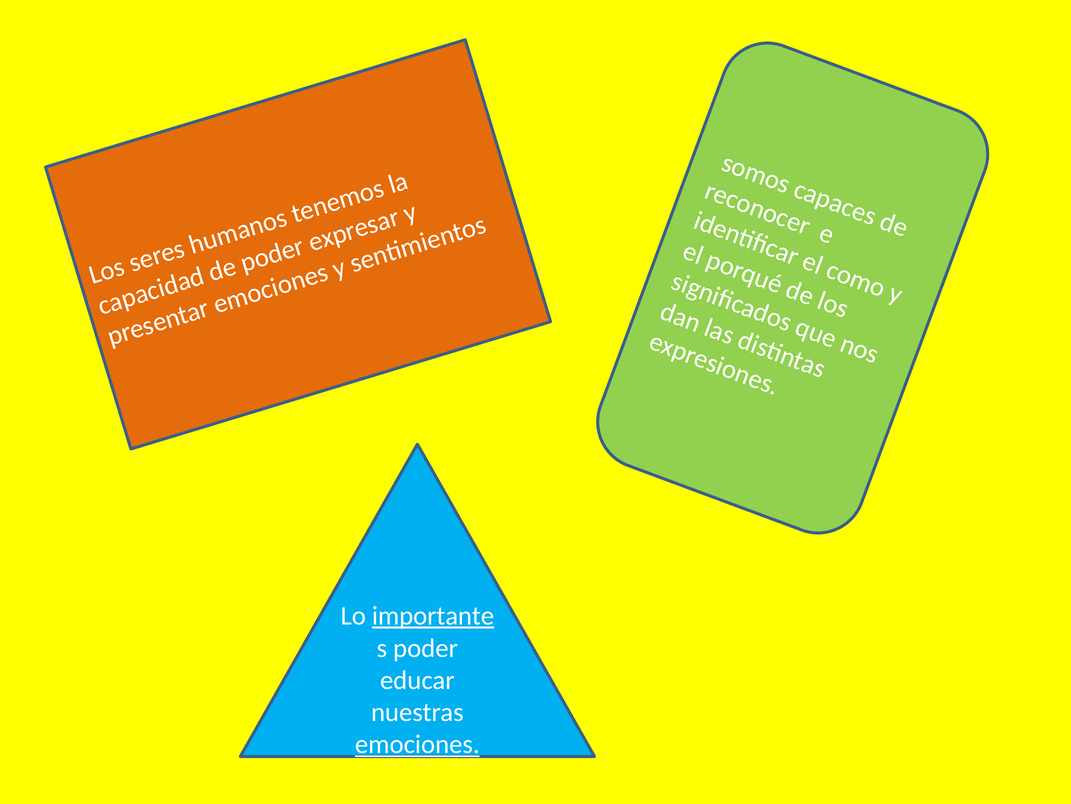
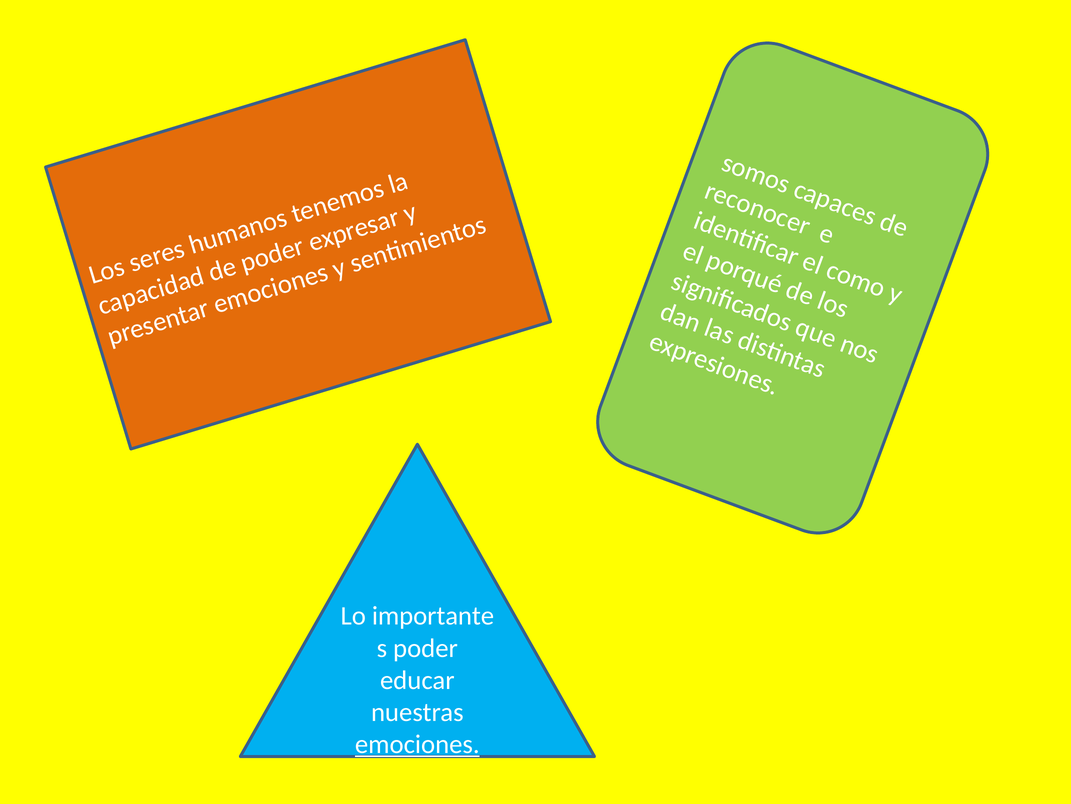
importante underline: present -> none
